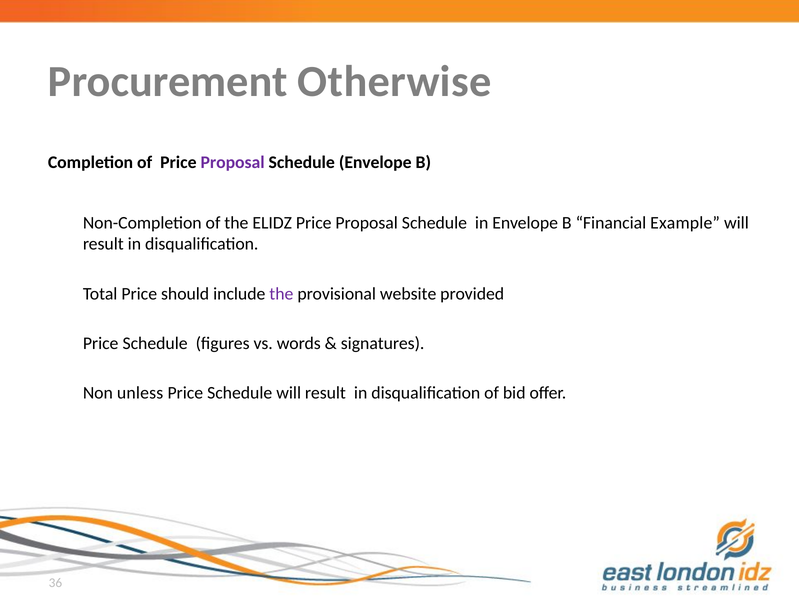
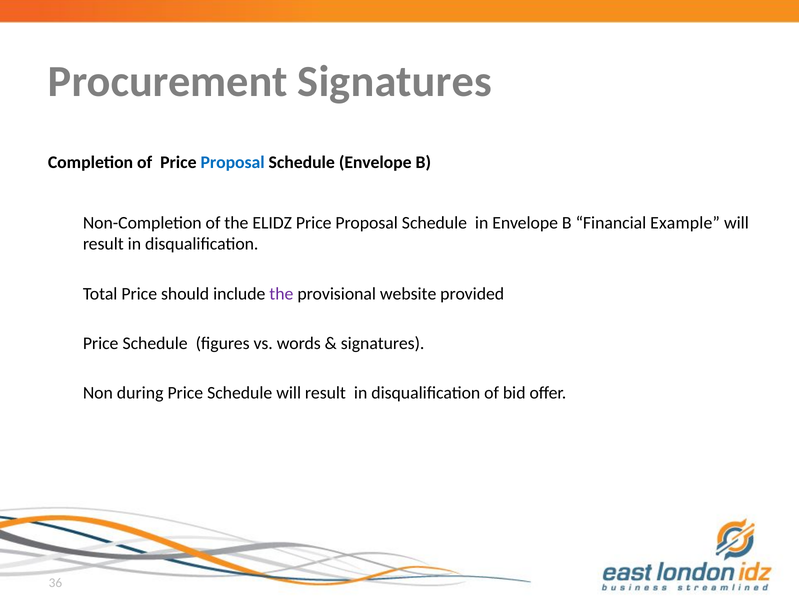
Procurement Otherwise: Otherwise -> Signatures
Proposal at (233, 163) colour: purple -> blue
unless: unless -> during
